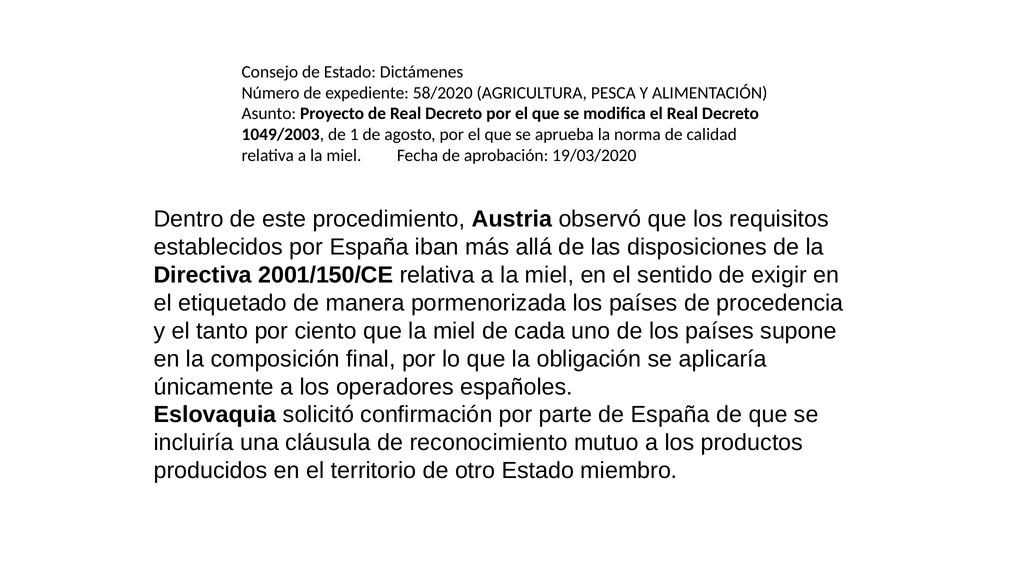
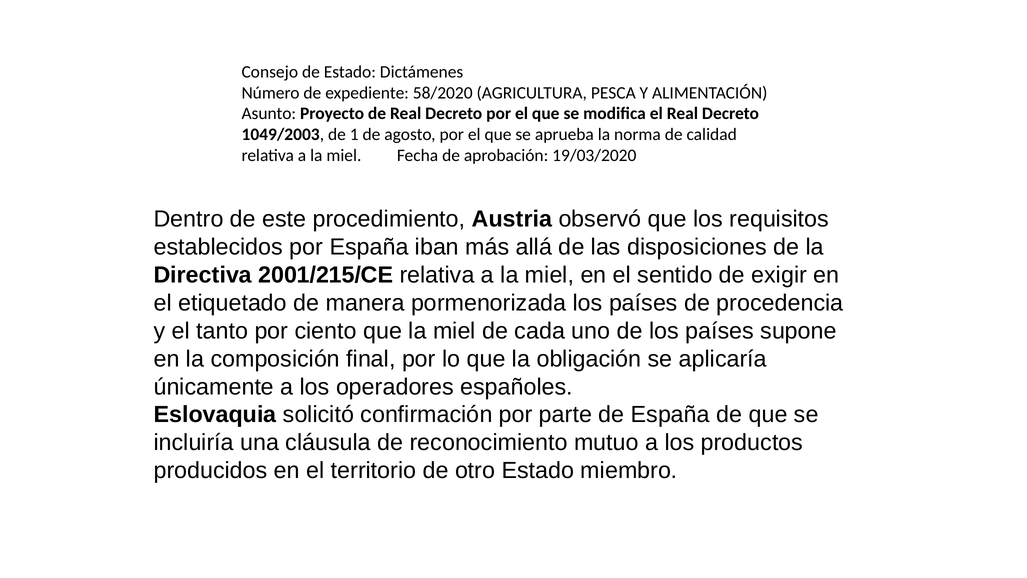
2001/150/CE: 2001/150/CE -> 2001/215/CE
